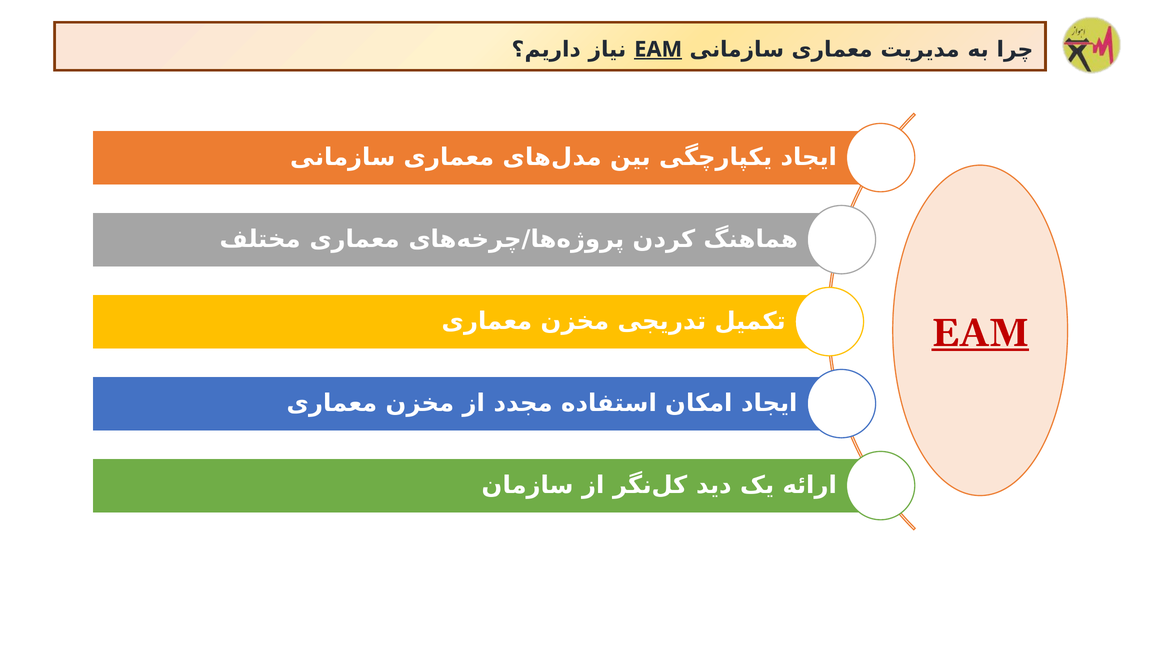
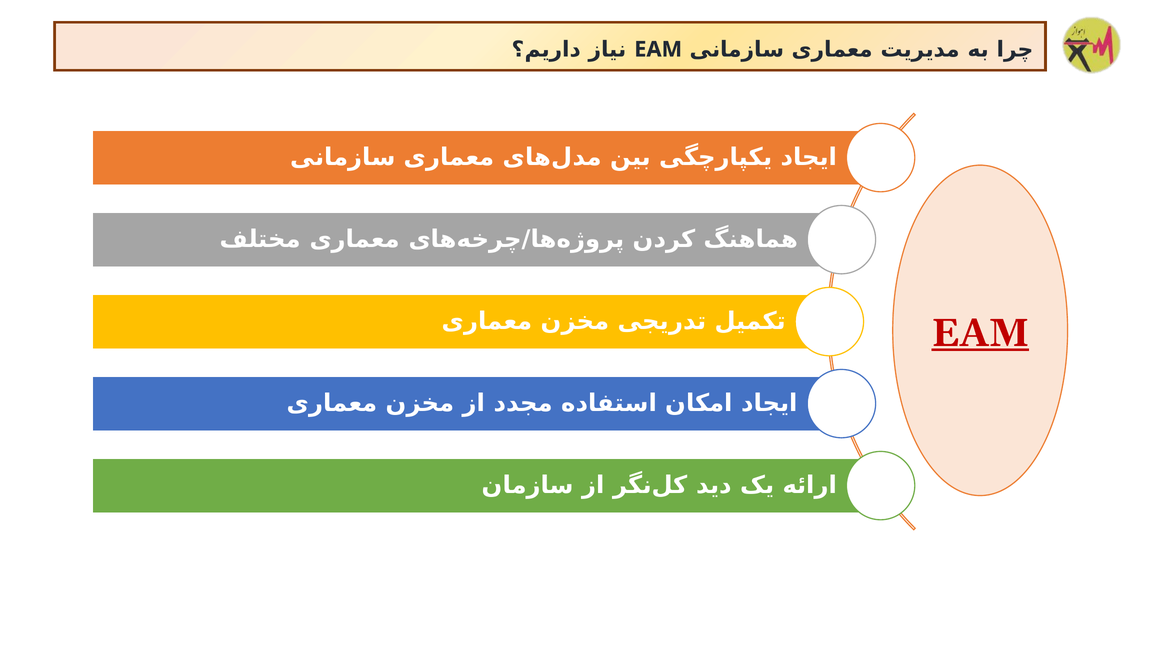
EAM at (658, 49) underline: present -> none
